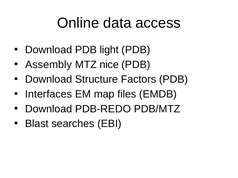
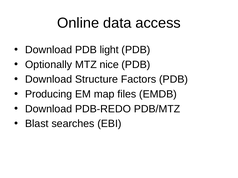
Assembly: Assembly -> Optionally
Interfaces: Interfaces -> Producing
